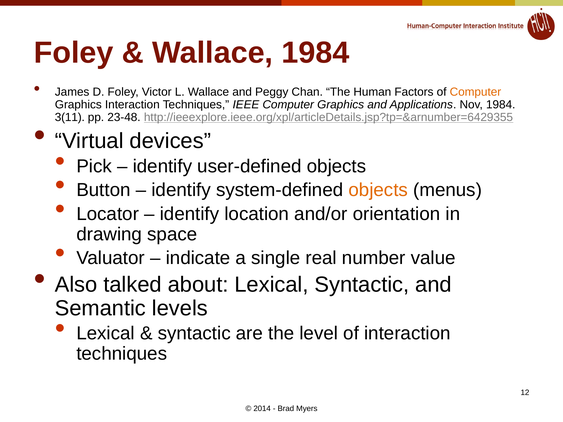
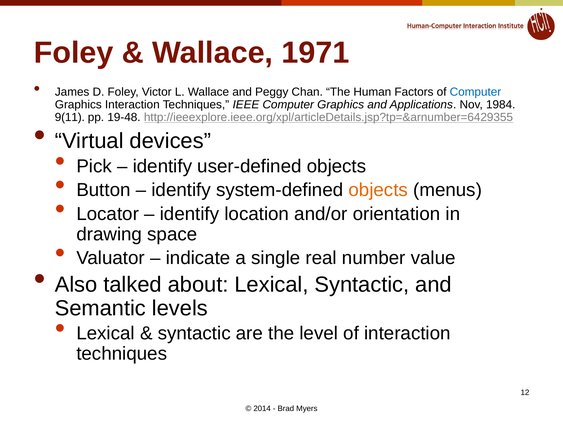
Wallace 1984: 1984 -> 1971
Computer at (475, 92) colour: orange -> blue
3(11: 3(11 -> 9(11
23-48: 23-48 -> 19-48
